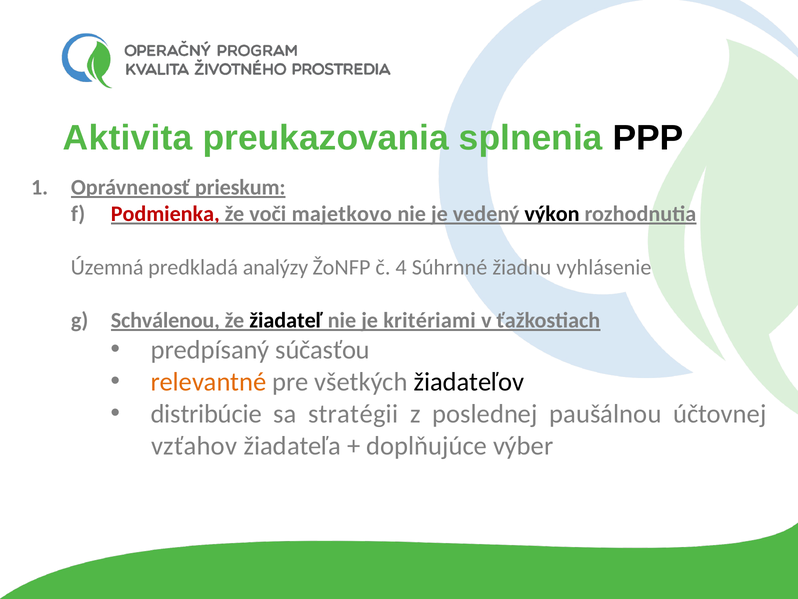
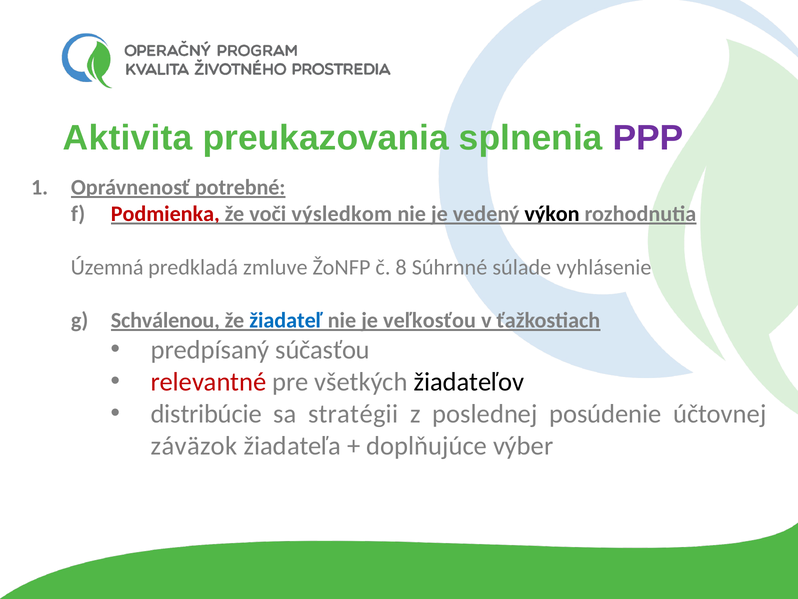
PPP colour: black -> purple
prieskum: prieskum -> potrebné
majetkovo: majetkovo -> výsledkom
analýzy: analýzy -> zmluve
4: 4 -> 8
žiadnu: žiadnu -> súlade
žiadateľ colour: black -> blue
kritériami: kritériami -> veľkosťou
relevantné colour: orange -> red
paušálnou: paušálnou -> posúdenie
vzťahov: vzťahov -> záväzok
